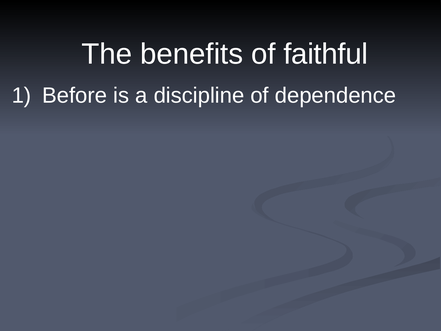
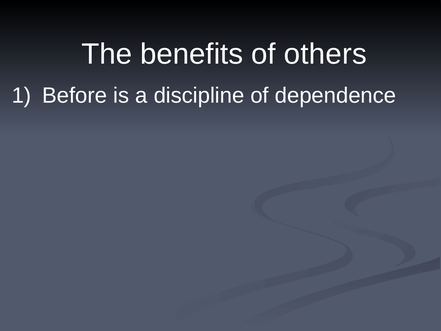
faithful: faithful -> others
